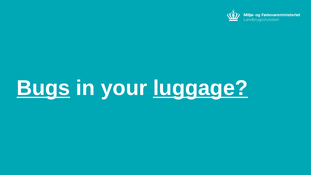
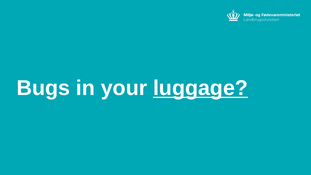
Bugs underline: present -> none
